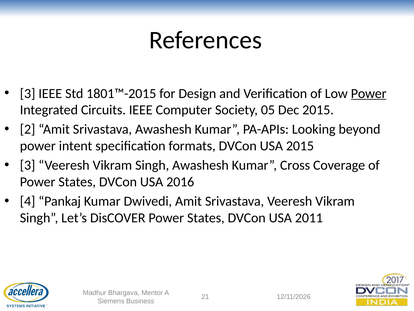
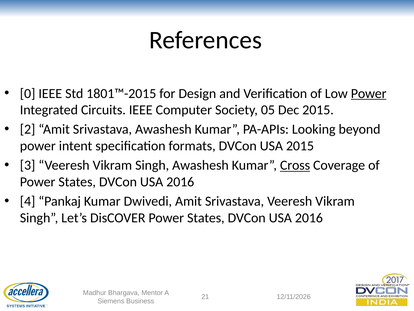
3 at (28, 93): 3 -> 0
Cross underline: none -> present
2011 at (309, 218): 2011 -> 2016
